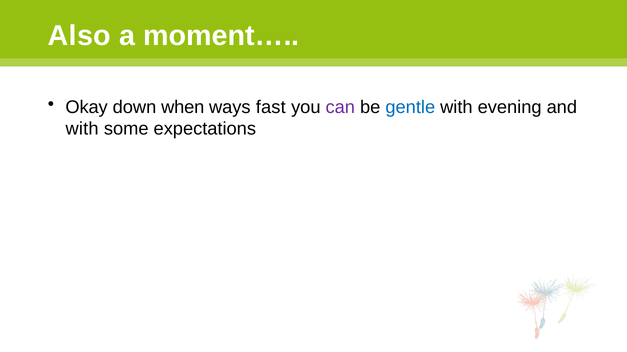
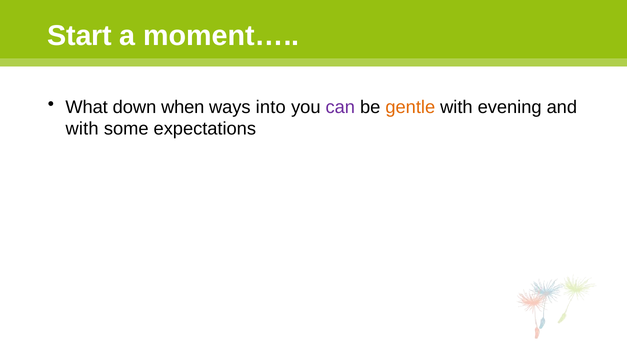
Also: Also -> Start
Okay: Okay -> What
fast: fast -> into
gentle colour: blue -> orange
